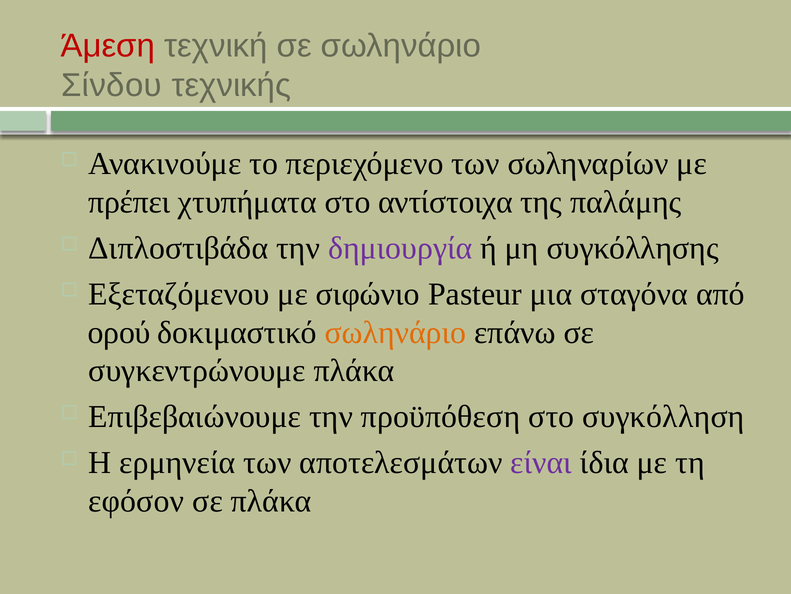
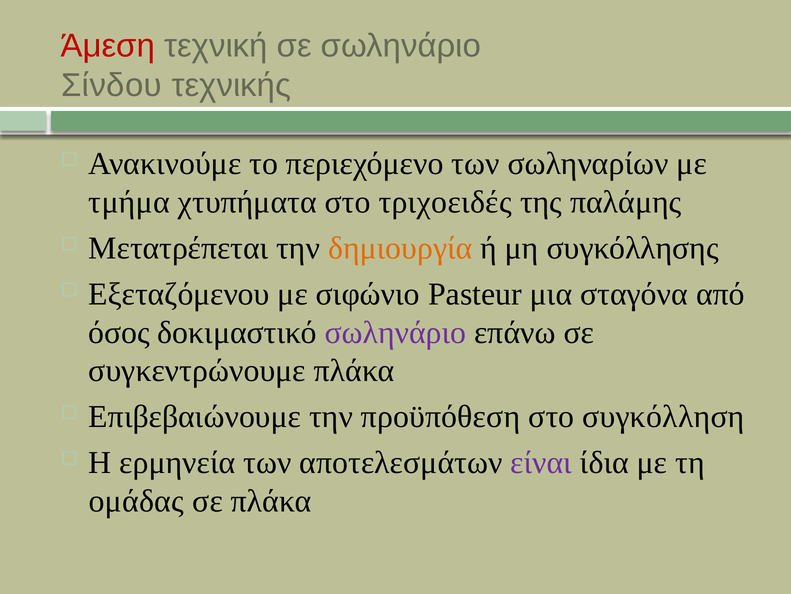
πρέπει: πρέπει -> τμήμα
αντίστοιχα: αντίστοιχα -> τριχοειδές
Διπλοστιβάδα: Διπλοστιβάδα -> Μετατρέπεται
δημιουργία colour: purple -> orange
ορού: ορού -> όσος
σωληνάριο at (395, 332) colour: orange -> purple
εφόσον: εφόσον -> ομάδας
